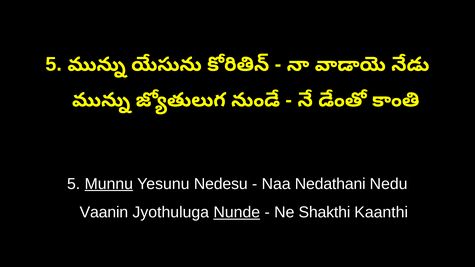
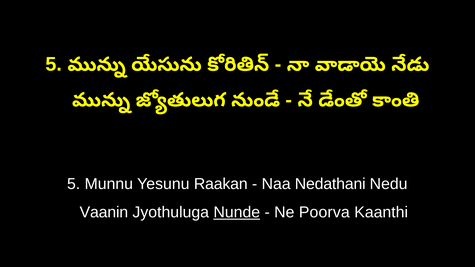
Munnu underline: present -> none
Nedesu: Nedesu -> Raakan
Shakthi: Shakthi -> Poorva
